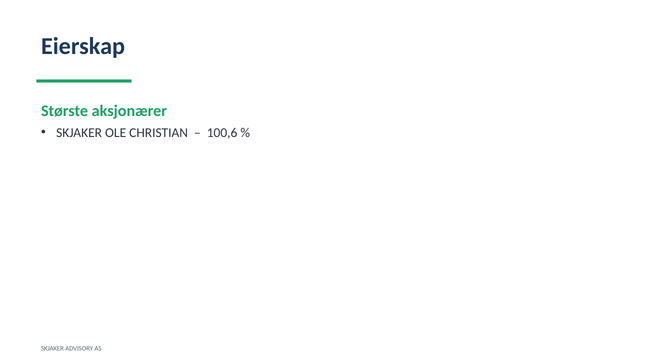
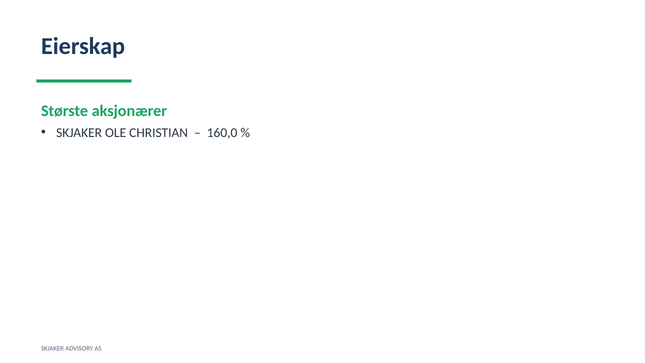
100,6: 100,6 -> 160,0
